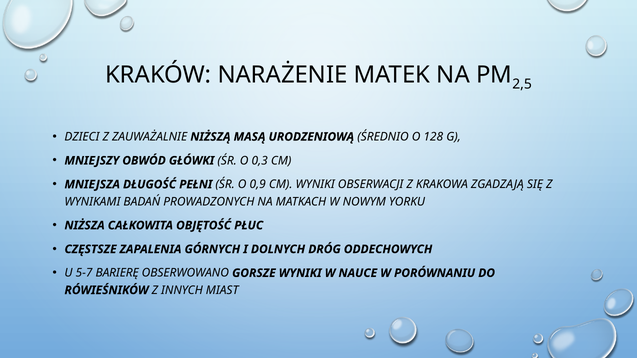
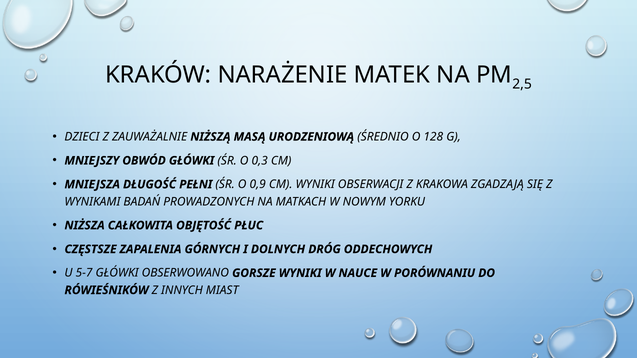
5-7 BARIERĘ: BARIERĘ -> GŁÓWKI
